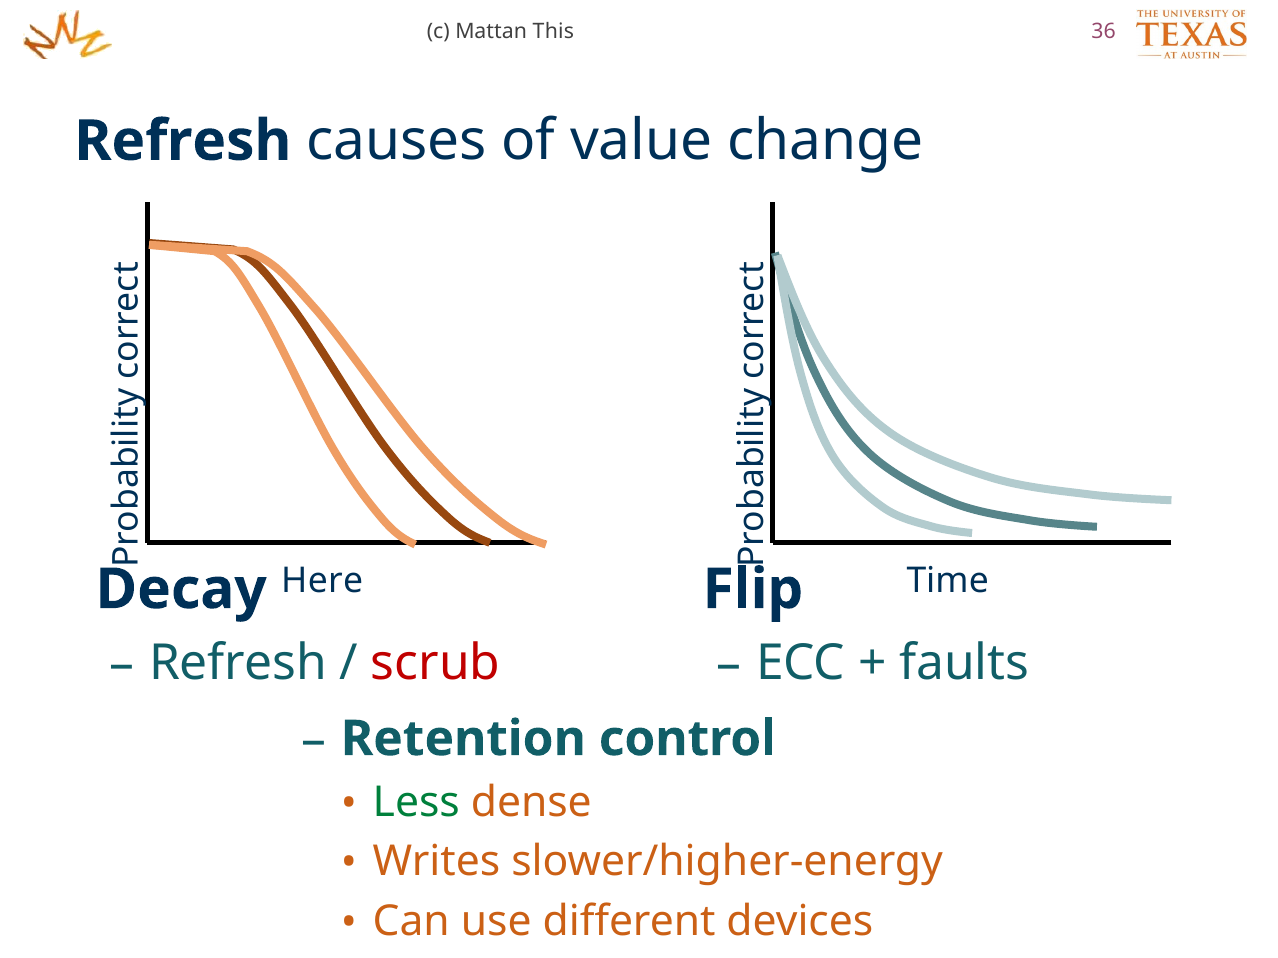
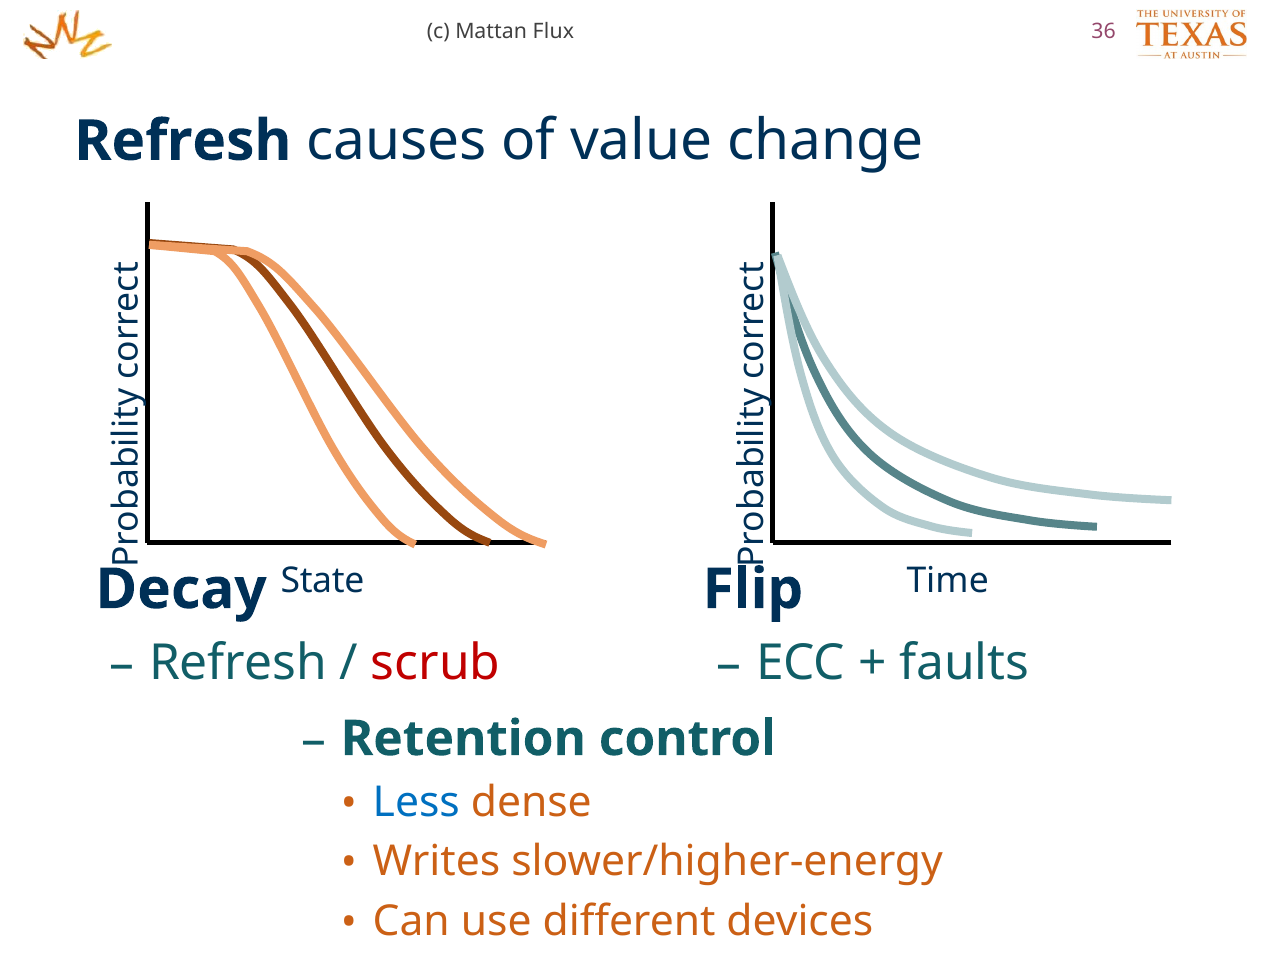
This: This -> Flux
Here: Here -> State
Less colour: green -> blue
